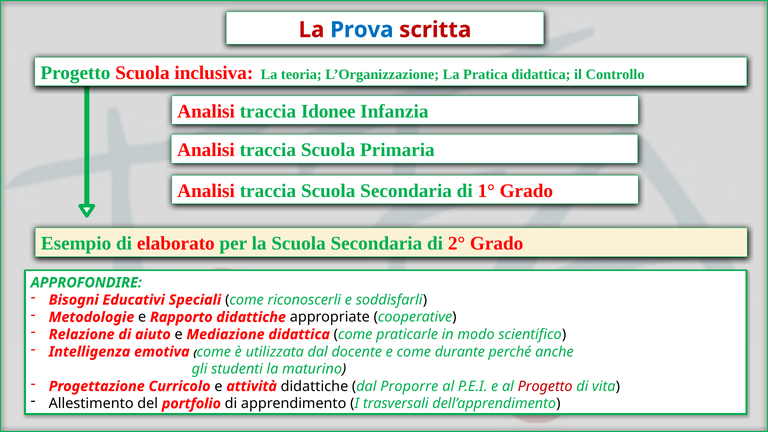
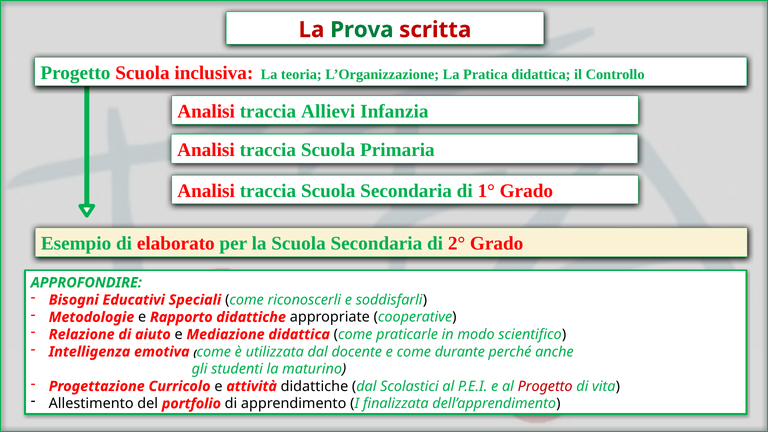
Prova colour: blue -> green
Idonee: Idonee -> Allievi
Proporre: Proporre -> Scolastici
trasversali: trasversali -> finalizzata
